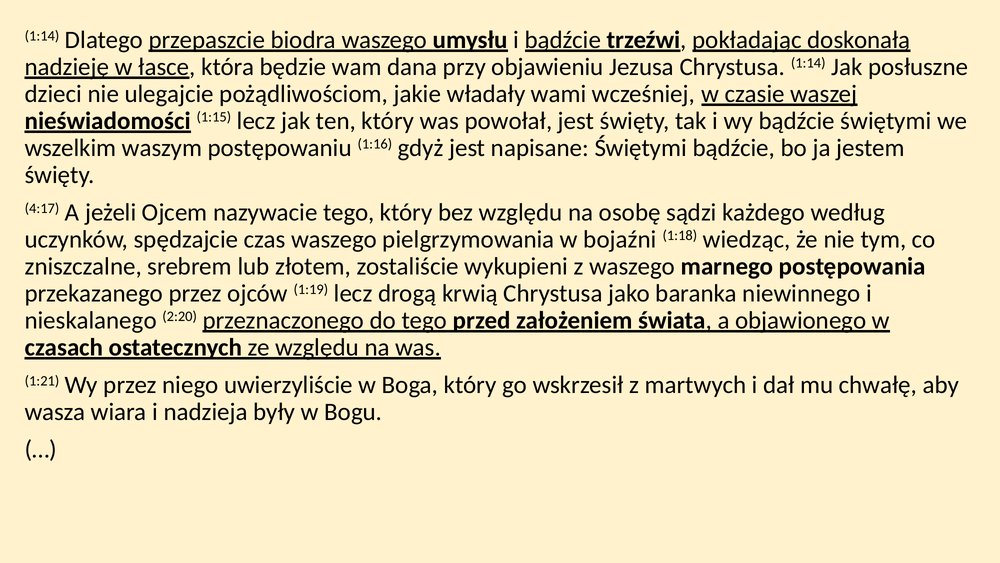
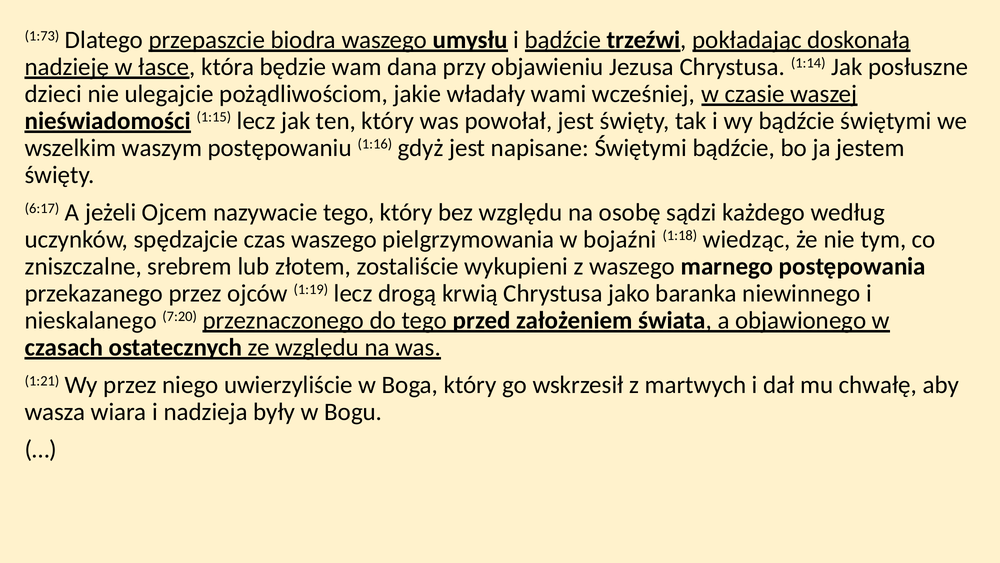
1:14 at (42, 36): 1:14 -> 1:73
4:17: 4:17 -> 6:17
2:20: 2:20 -> 7:20
